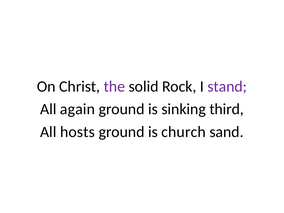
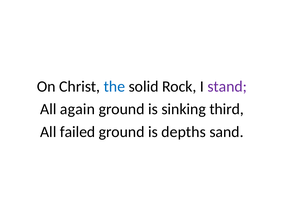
the colour: purple -> blue
hosts: hosts -> failed
church: church -> depths
